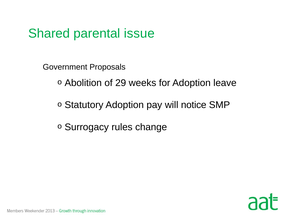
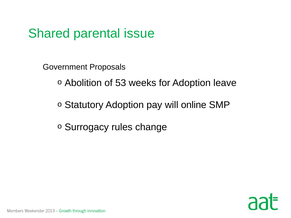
29: 29 -> 53
notice: notice -> online
